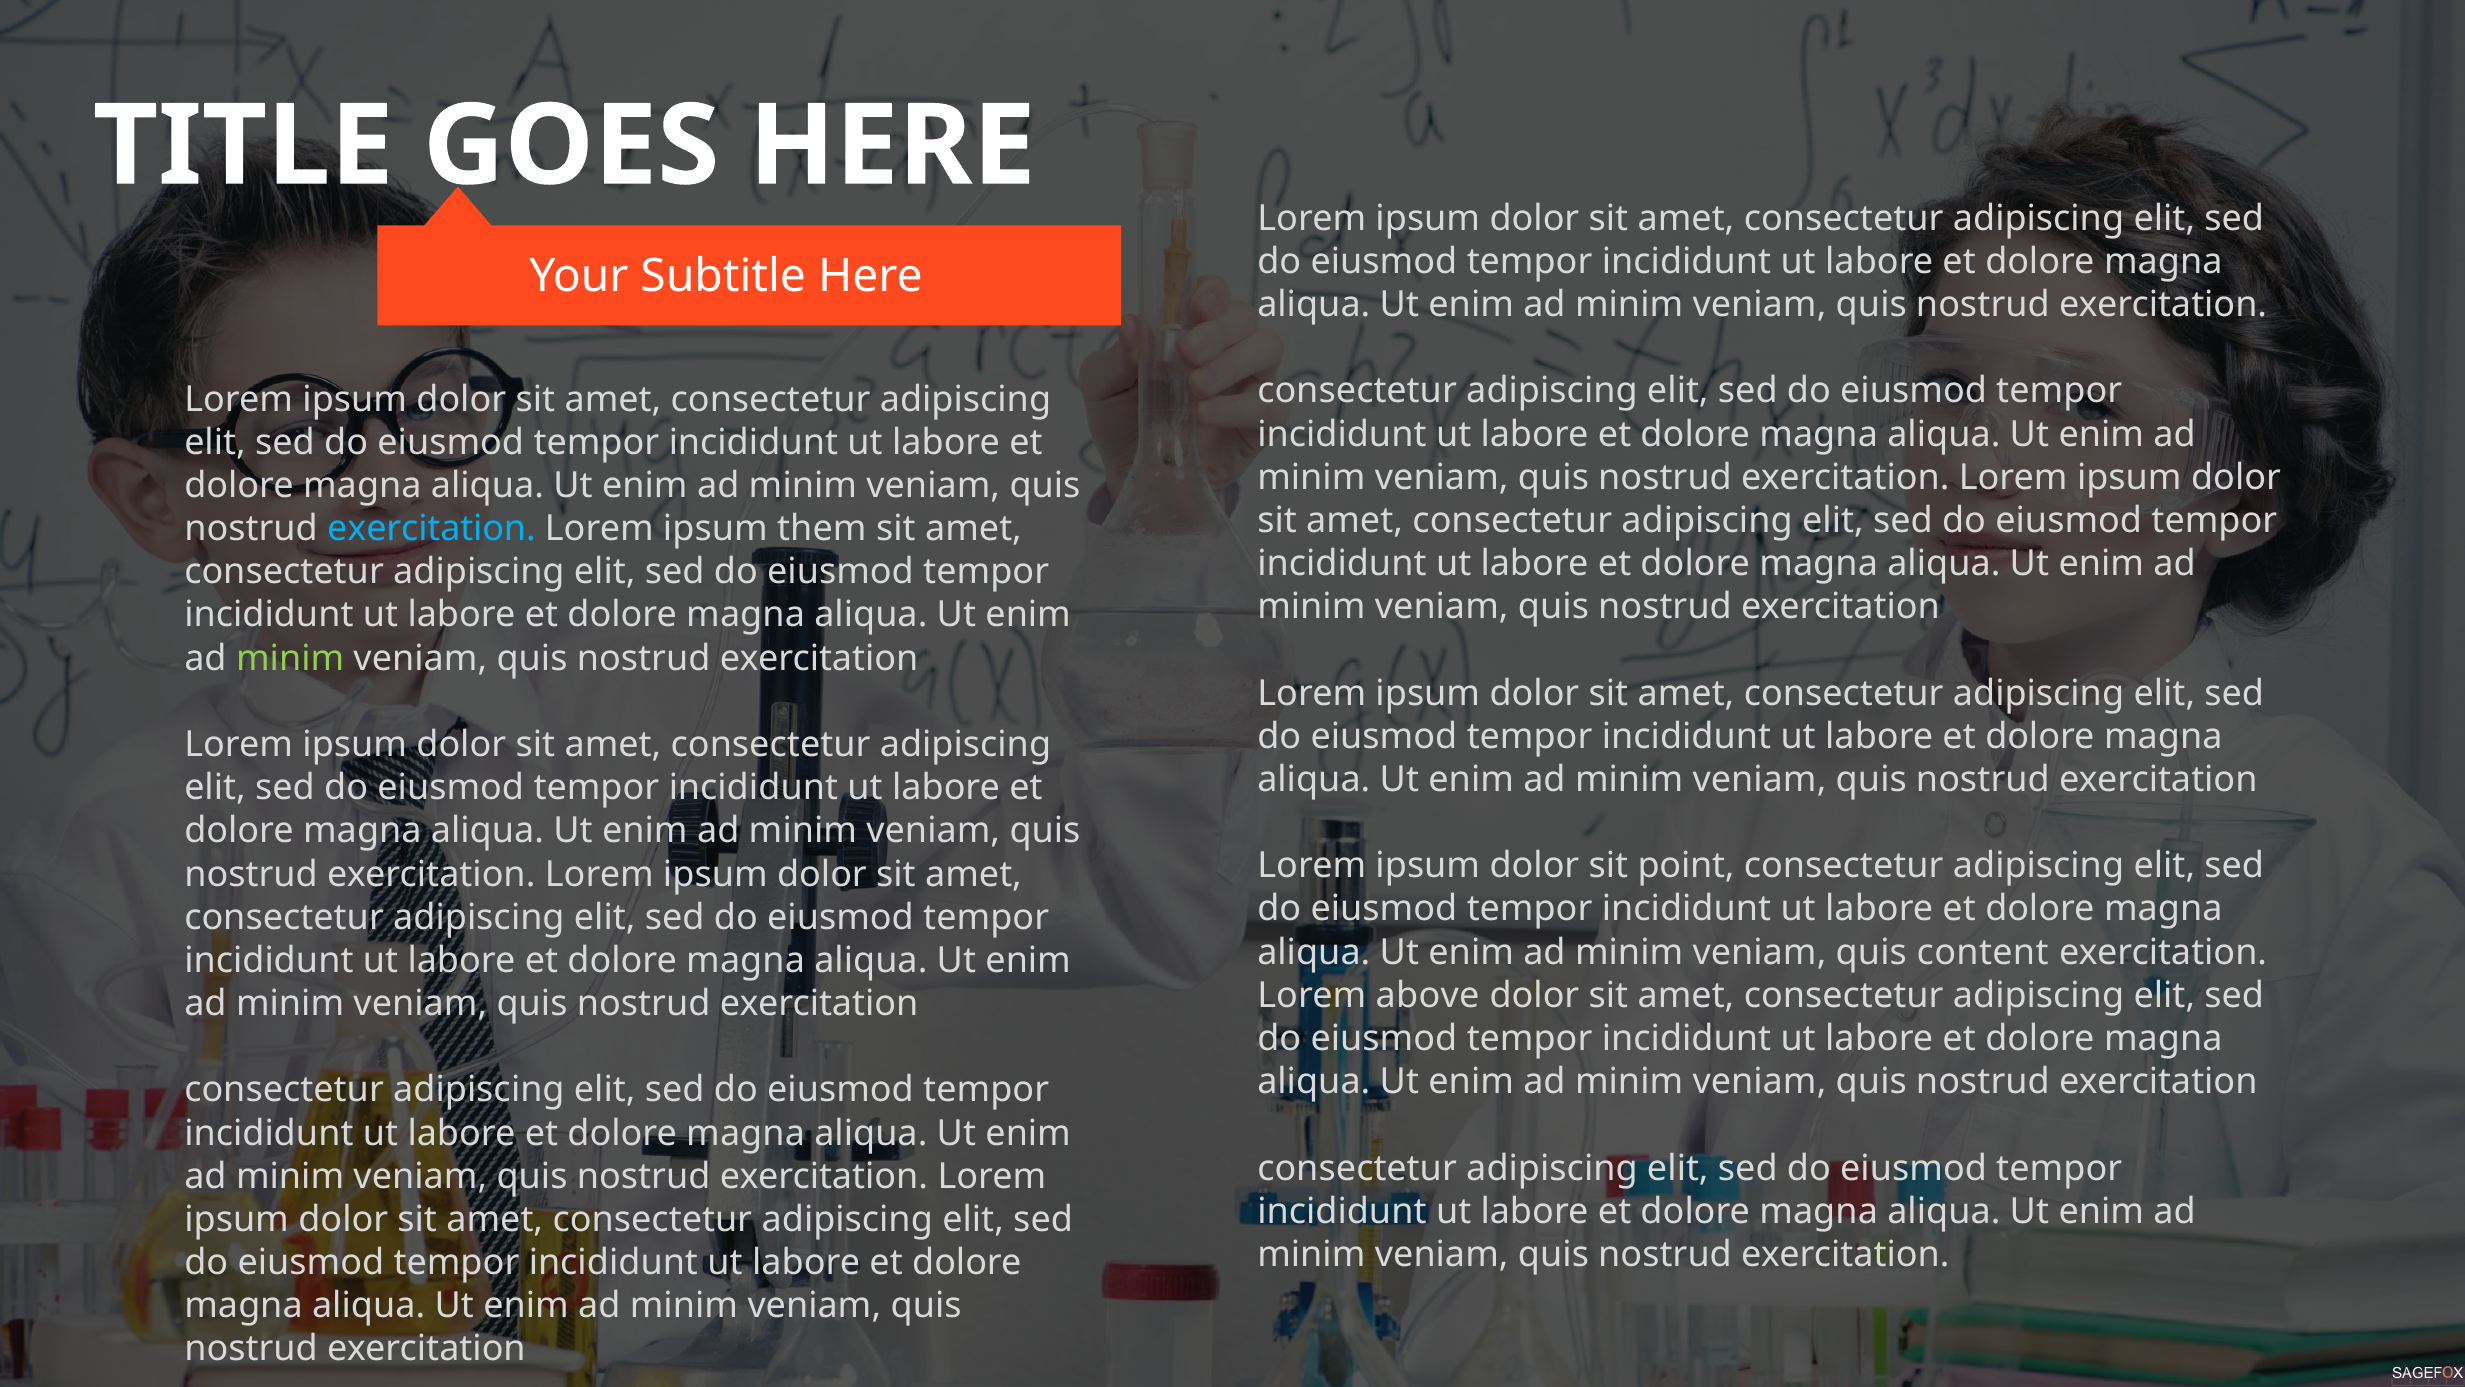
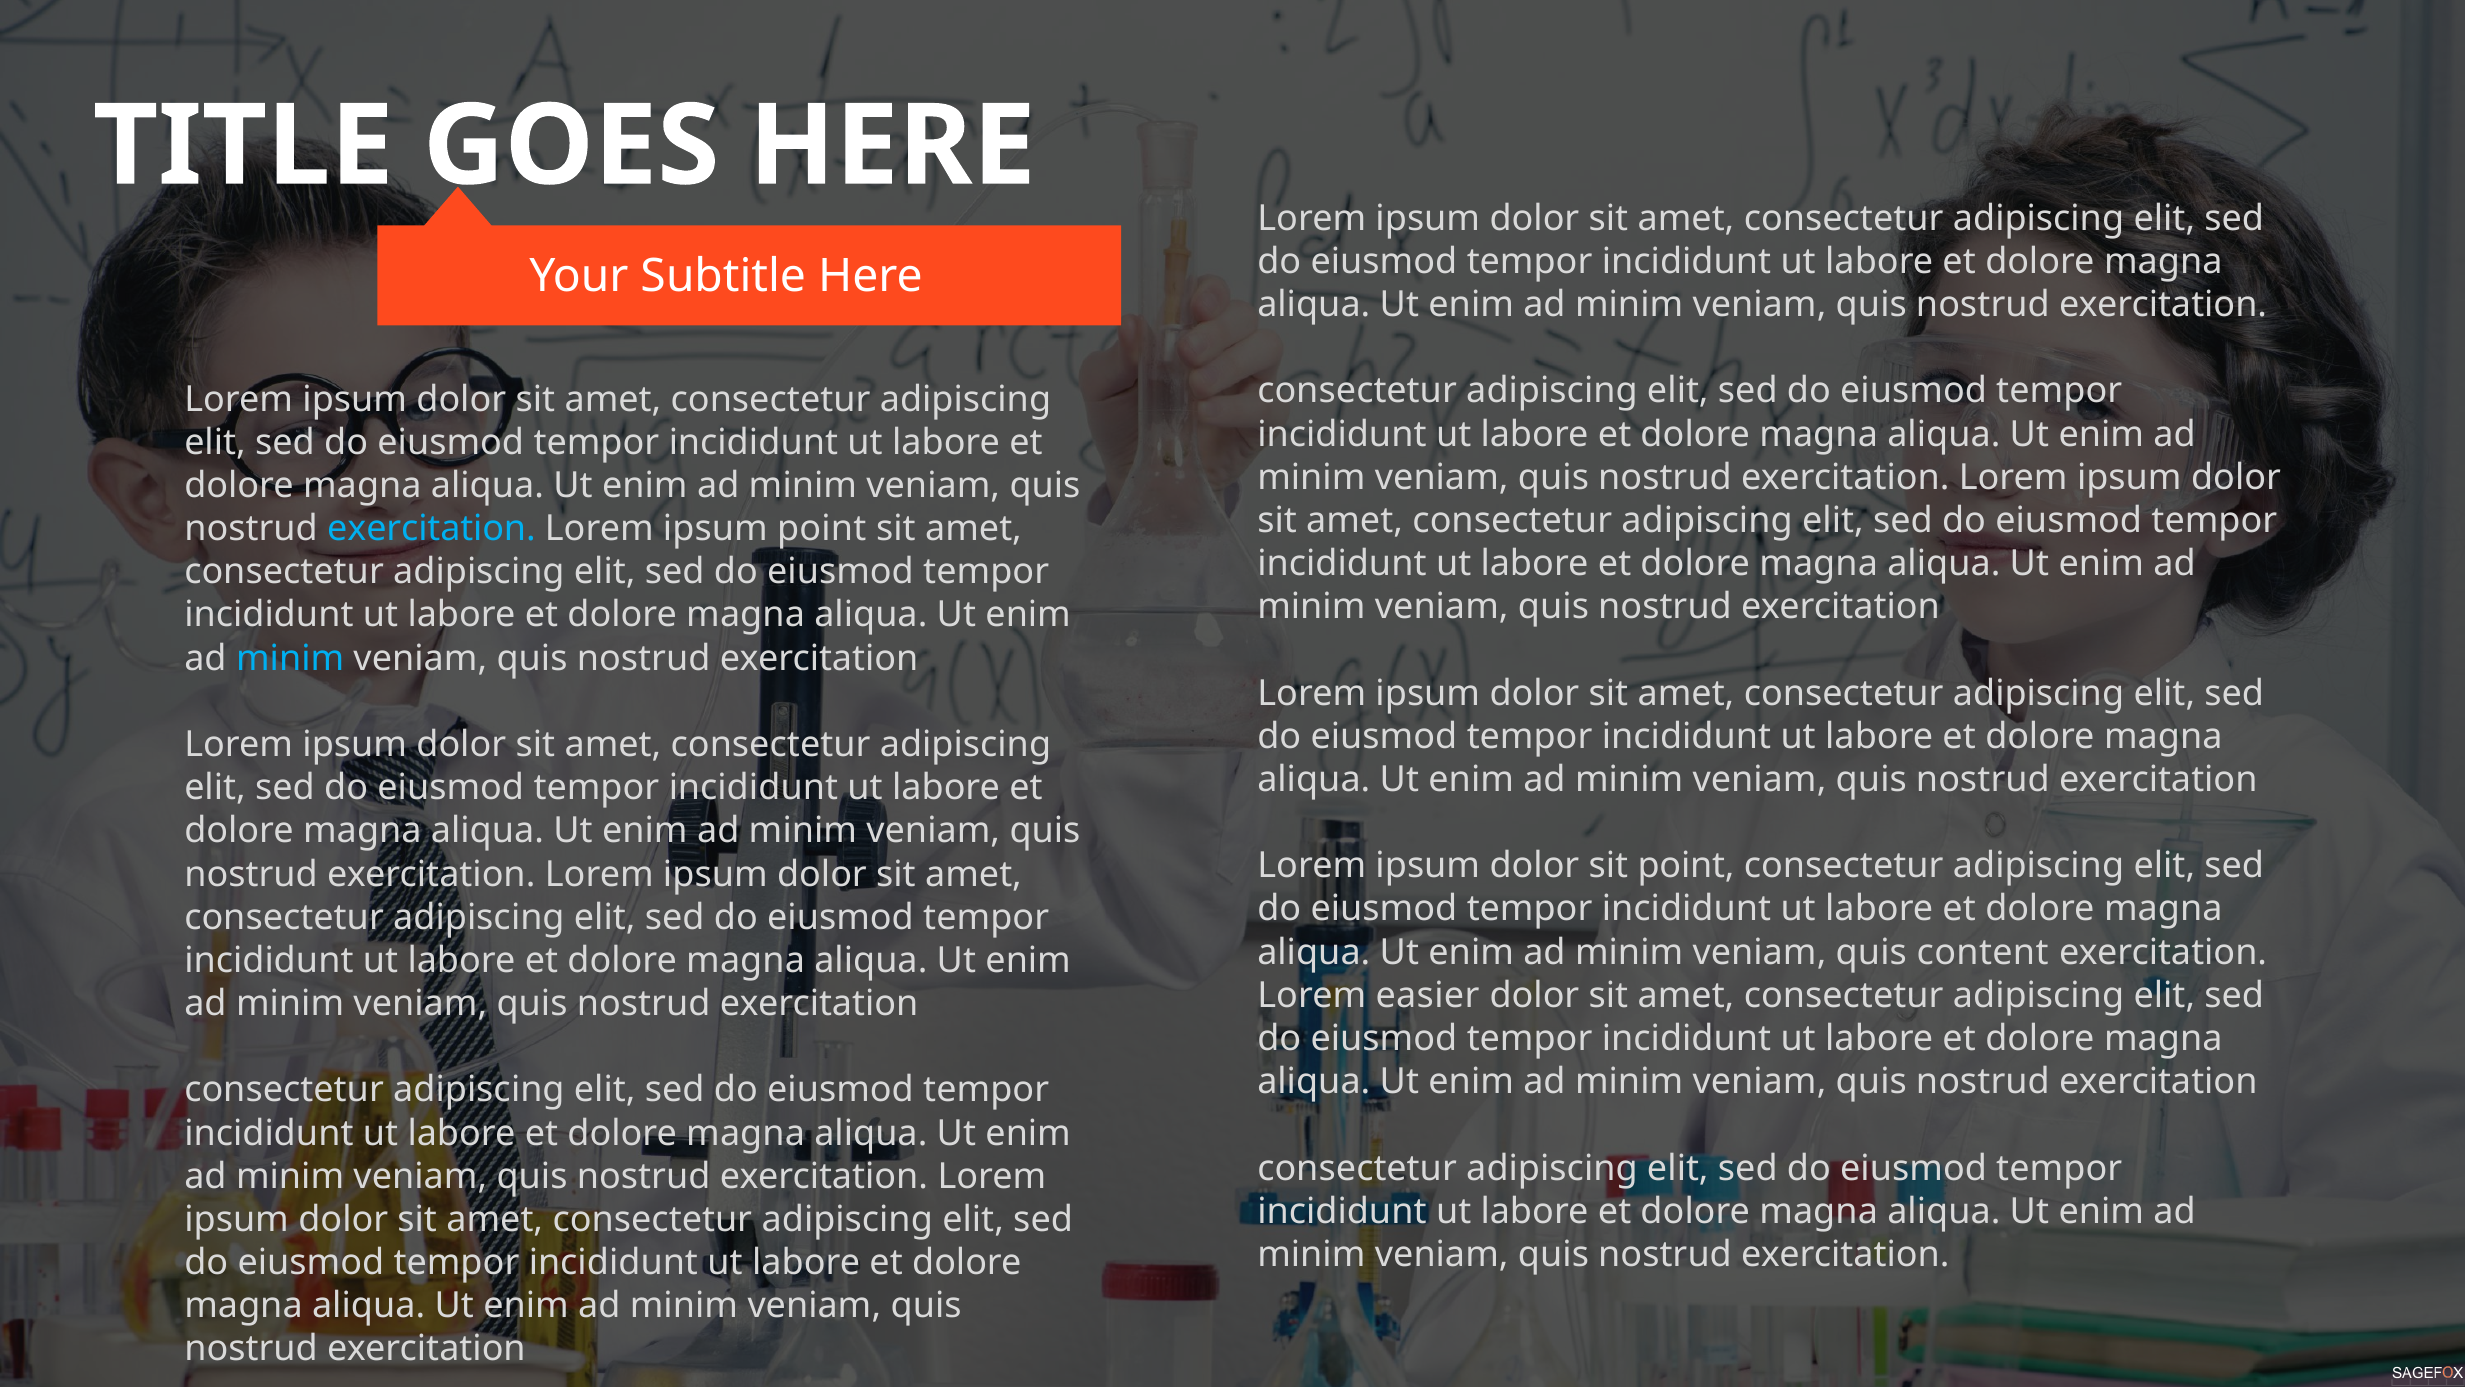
ipsum them: them -> point
minim at (290, 658) colour: light green -> light blue
above: above -> easier
